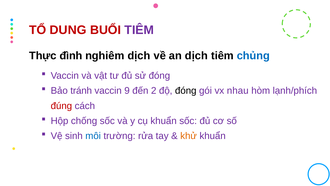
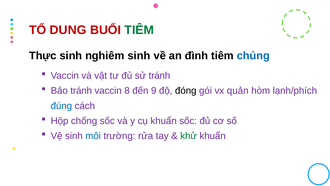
TIÊM at (139, 30) colour: purple -> green
Thực đình: đình -> sinh
nghiêm dịch: dịch -> sinh
an dịch: dịch -> đình
sử đóng: đóng -> tránh
vaccin 9: 9 -> 8
đến 2: 2 -> 9
nhau: nhau -> quản
đúng colour: red -> blue
khử colour: orange -> green
